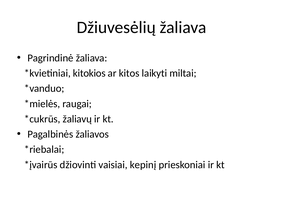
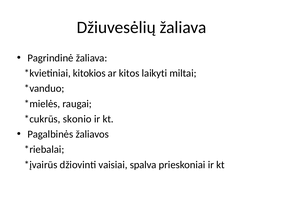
žaliavų: žaliavų -> skonio
kepinį: kepinį -> spalva
